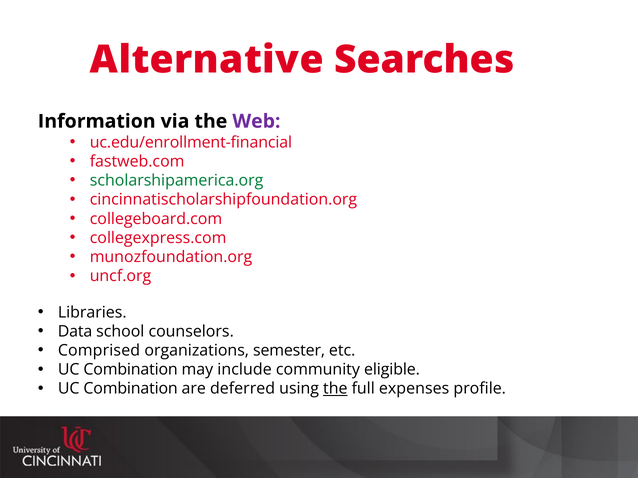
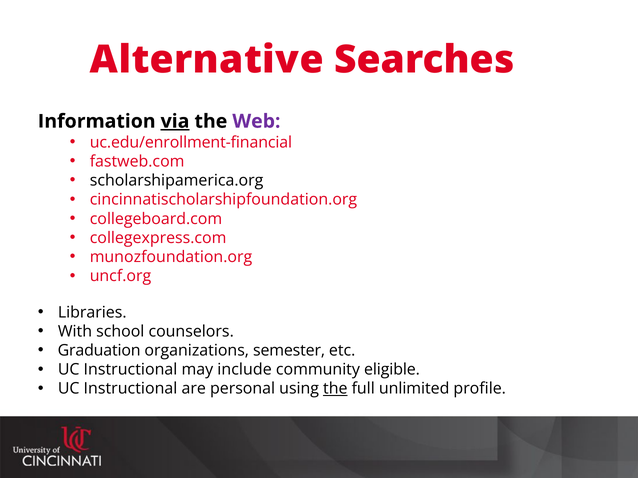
via underline: none -> present
scholarshipamerica.org colour: green -> black
Data: Data -> With
Comprised: Comprised -> Graduation
Combination at (131, 370): Combination -> Instructional
Combination at (131, 389): Combination -> Instructional
deferred: deferred -> personal
expenses: expenses -> unlimited
